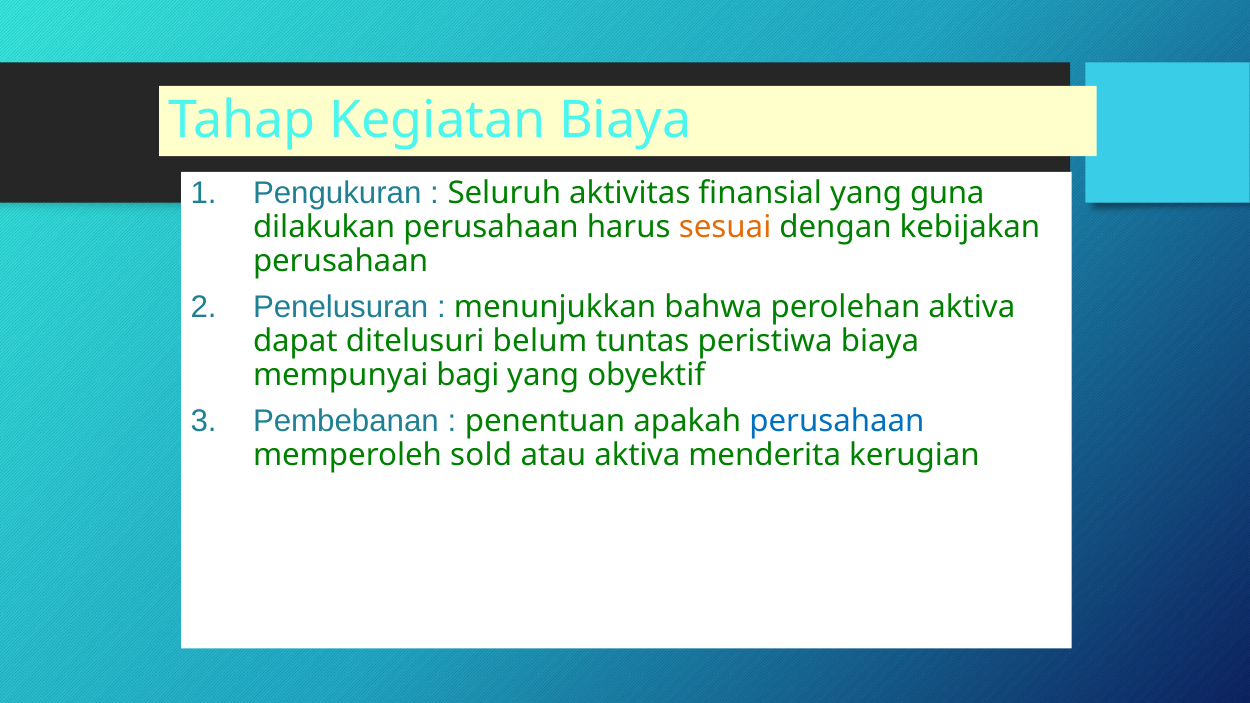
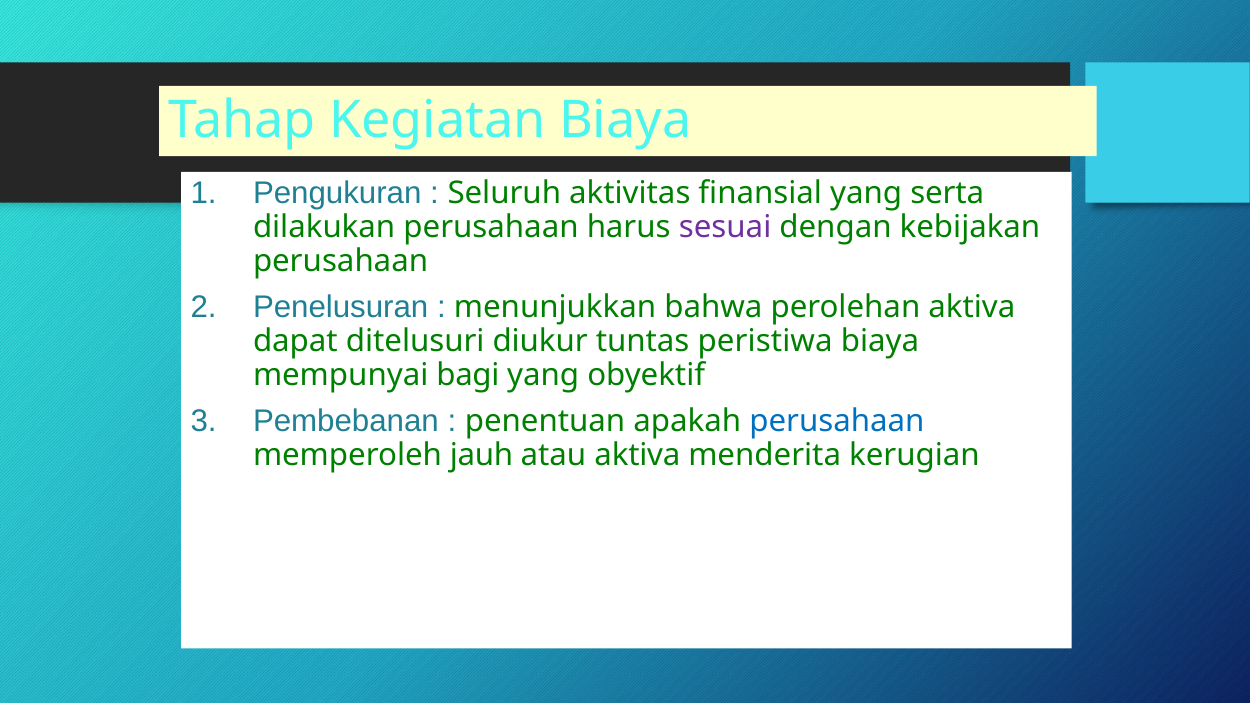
guna: guna -> serta
sesuai colour: orange -> purple
belum: belum -> diukur
sold: sold -> jauh
